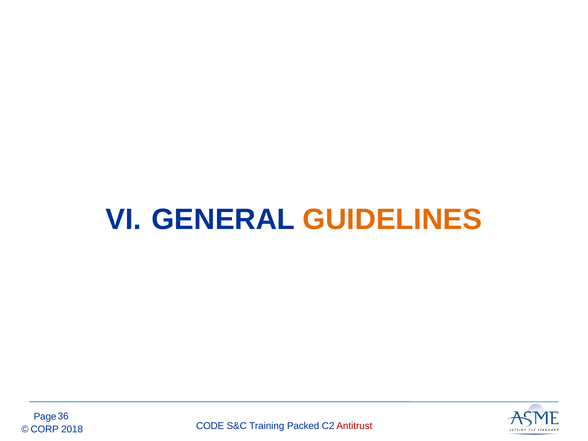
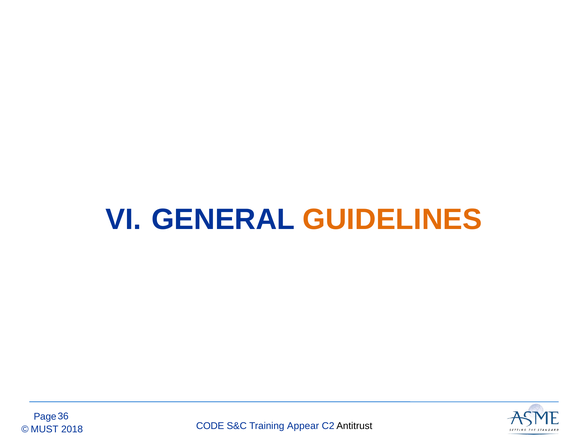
CORP: CORP -> MUST
Packed: Packed -> Appear
Antitrust colour: red -> black
